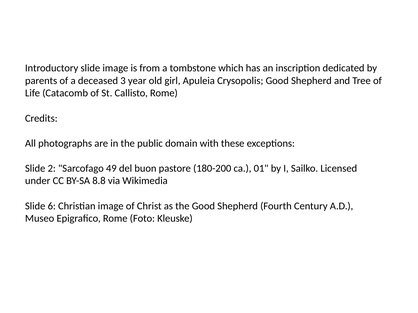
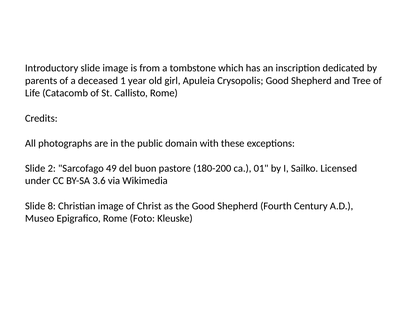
3: 3 -> 1
8.8: 8.8 -> 3.6
6: 6 -> 8
